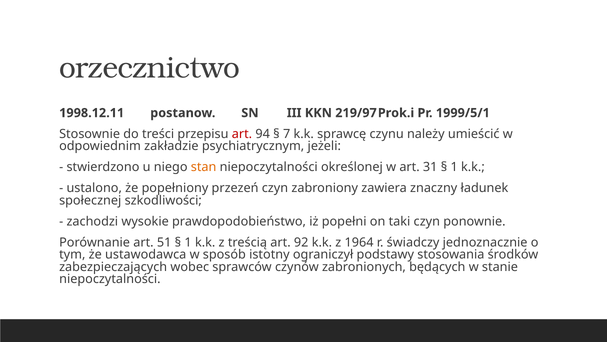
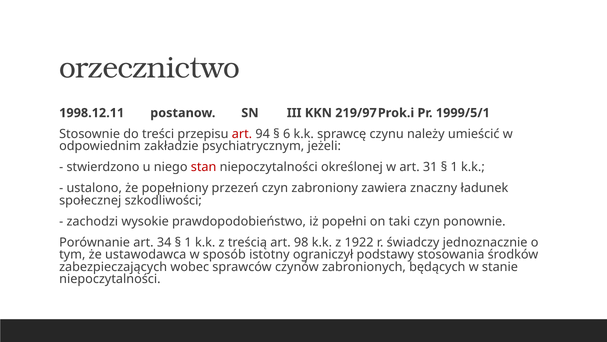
7: 7 -> 6
stan colour: orange -> red
51: 51 -> 34
92: 92 -> 98
1964: 1964 -> 1922
